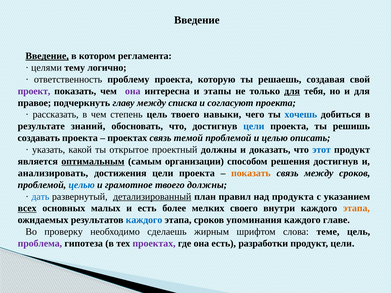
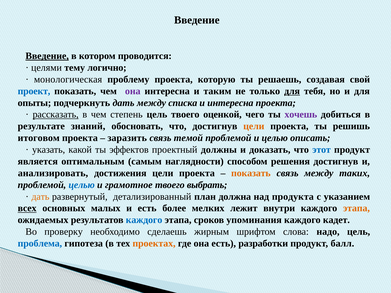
регламента: регламента -> проводится
ответственность: ответственность -> монологическая
проект colour: purple -> blue
этапы: этапы -> таким
правое: правое -> опыты
подчеркнуть главу: главу -> дать
и согласуют: согласуют -> интересна
рассказать underline: none -> present
навыки: навыки -> оценкой
хочешь colour: blue -> purple
цели at (254, 126) colour: blue -> orange
создавать: создавать -> итоговом
проектах at (127, 138): проектах -> заразить
открытое: открытое -> эффектов
оптимальным underline: present -> none
организации: организации -> наглядности
между сроков: сроков -> таких
твоего должны: должны -> выбрать
дать at (40, 197) colour: blue -> orange
детализированный underline: present -> none
правил: правил -> должна
своего: своего -> лежит
главе: главе -> кадет
теме: теме -> надо
проблема colour: purple -> blue
проектах at (154, 244) colour: purple -> orange
продукт цели: цели -> балл
